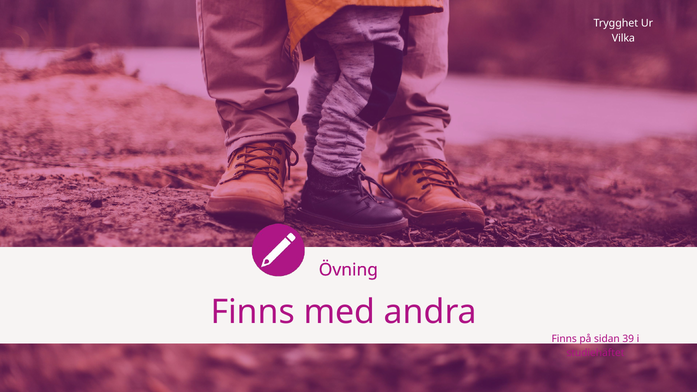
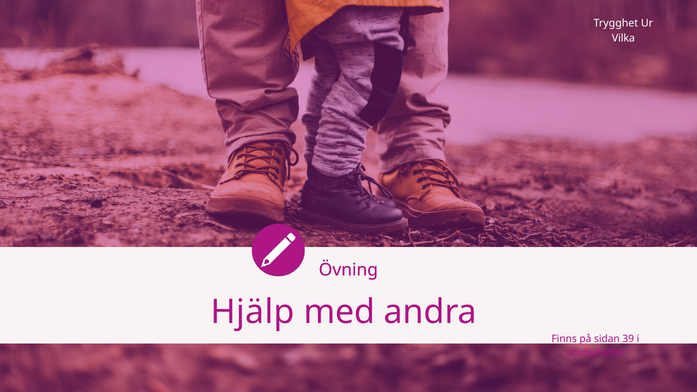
Finns at (253, 312): Finns -> Hjälp
